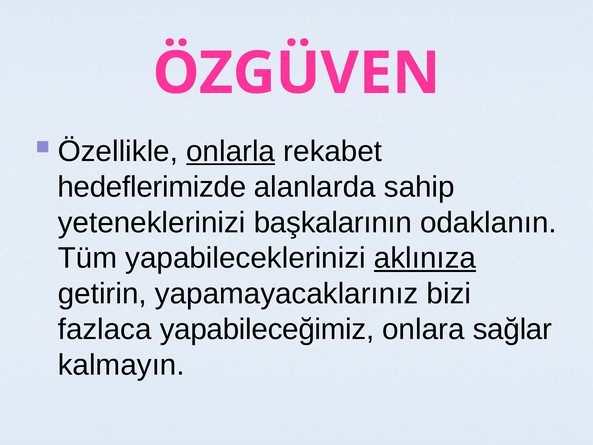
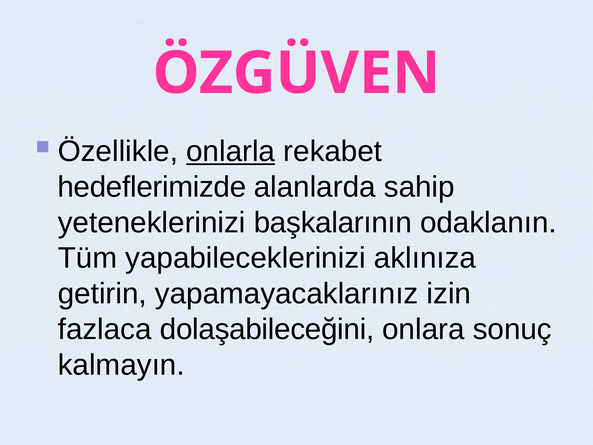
aklınıza underline: present -> none
bizi: bizi -> izin
yapabileceğimiz: yapabileceğimiz -> dolaşabileceğini
sağlar: sağlar -> sonuç
